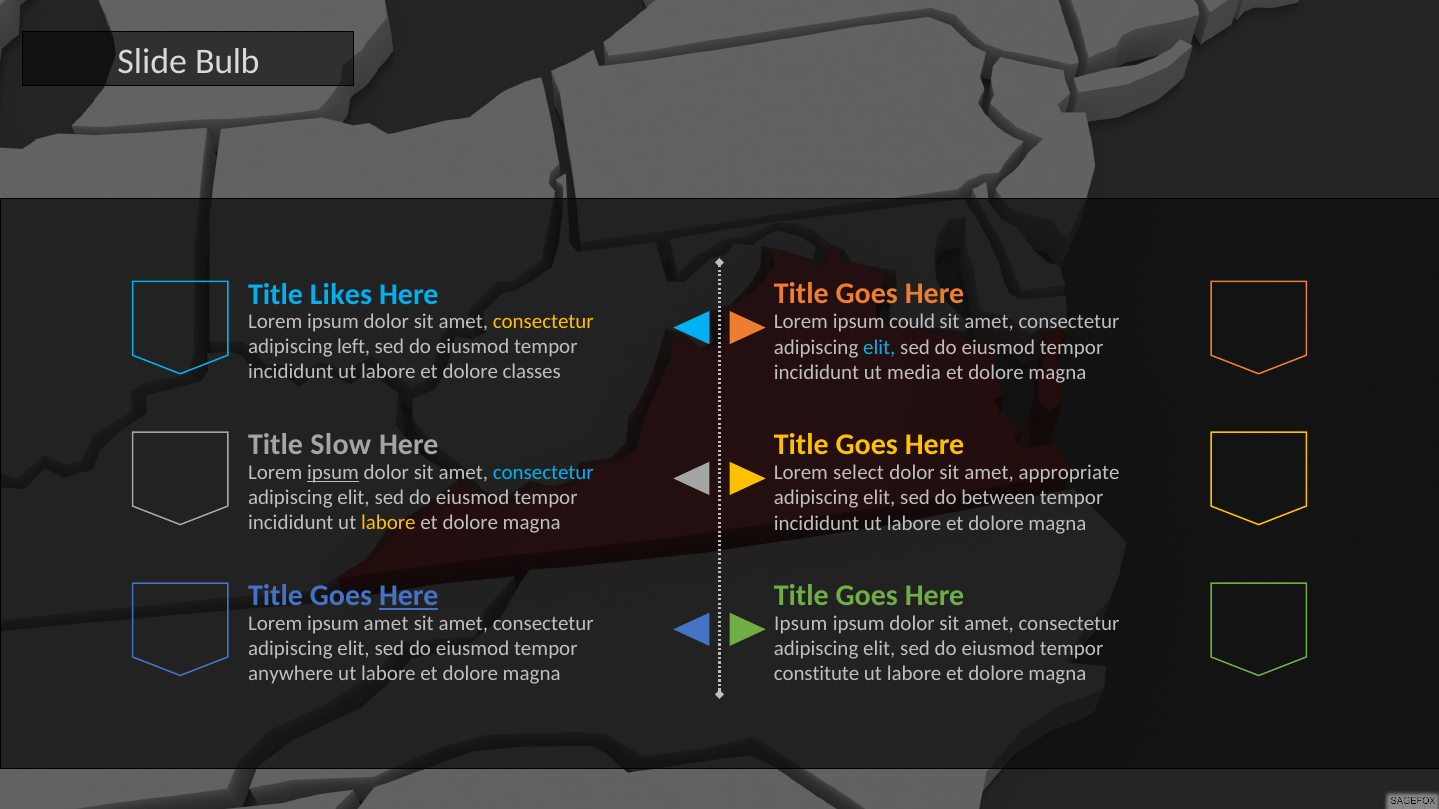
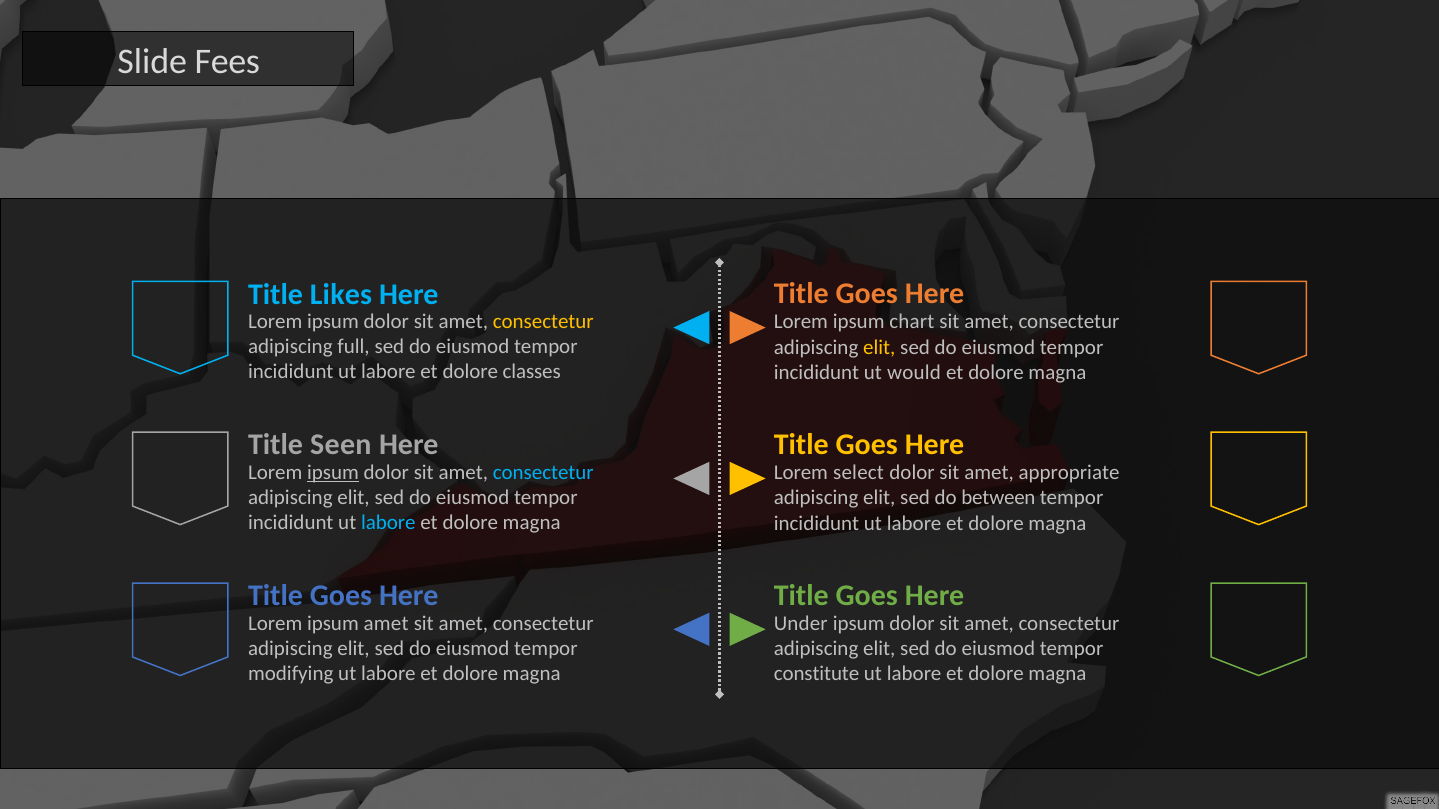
Bulb: Bulb -> Fees
could: could -> chart
left: left -> full
elit at (879, 347) colour: light blue -> yellow
media: media -> would
Slow: Slow -> Seen
labore at (388, 523) colour: yellow -> light blue
Here at (409, 596) underline: present -> none
Ipsum at (801, 624): Ipsum -> Under
anywhere: anywhere -> modifying
